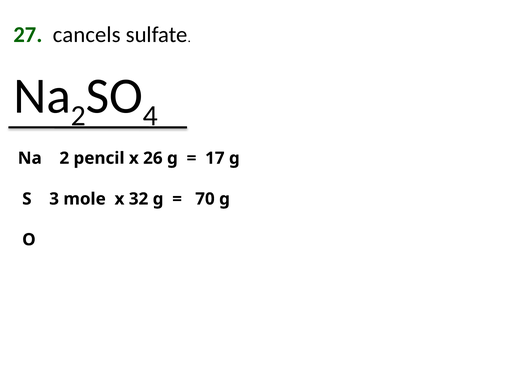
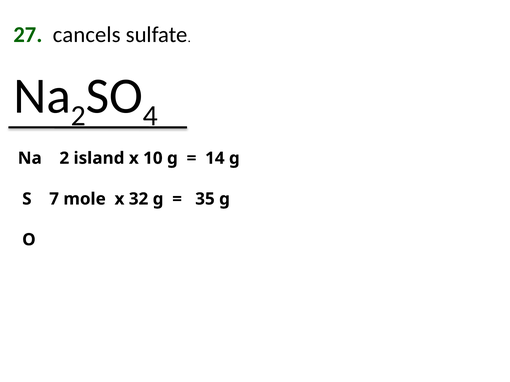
pencil: pencil -> island
26: 26 -> 10
17: 17 -> 14
3: 3 -> 7
70: 70 -> 35
